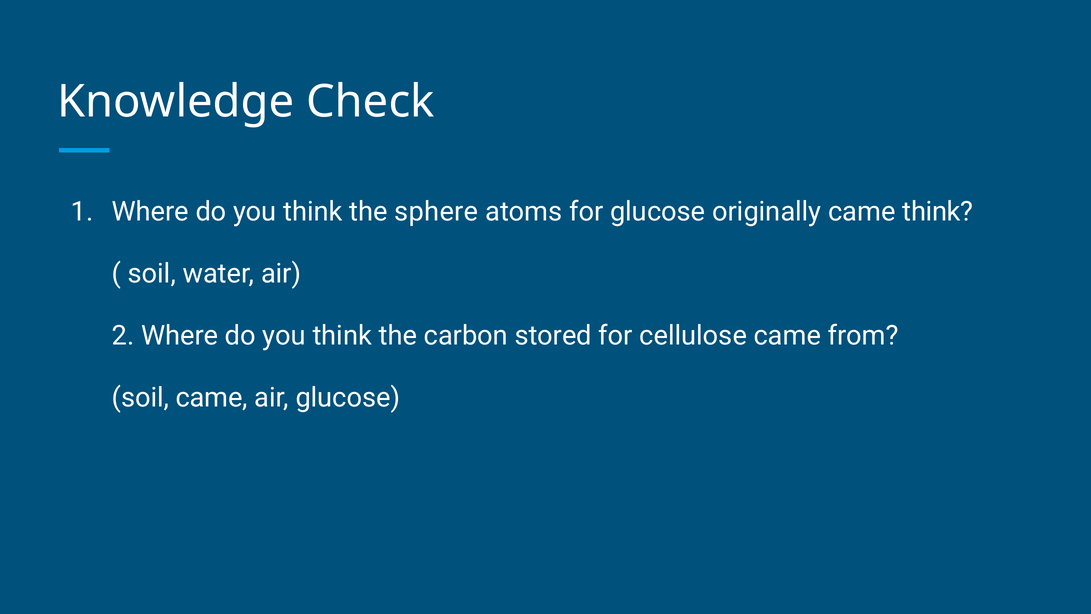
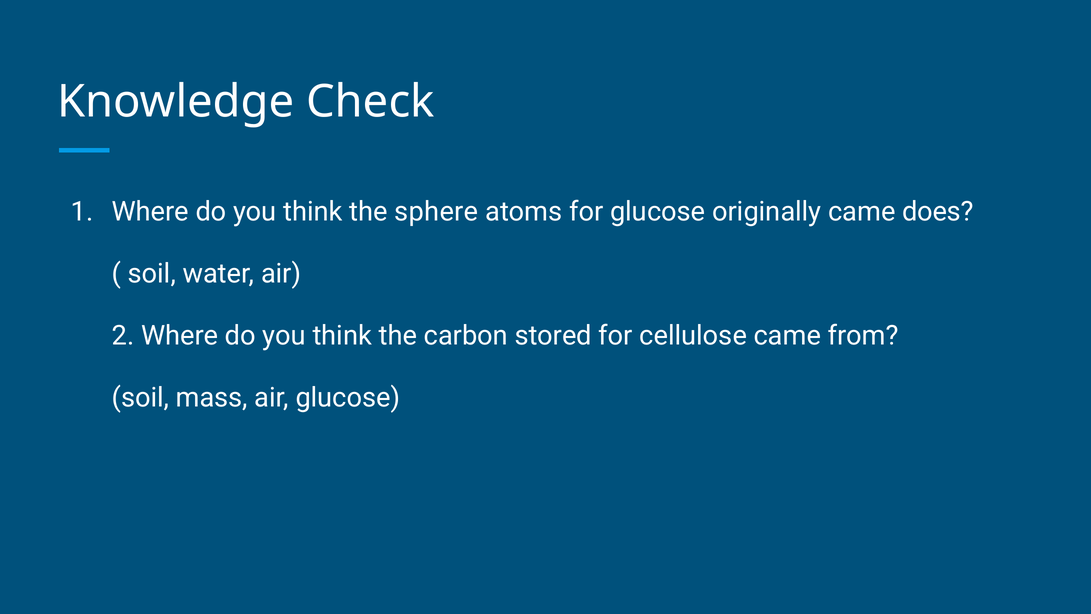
came think: think -> does
soil came: came -> mass
